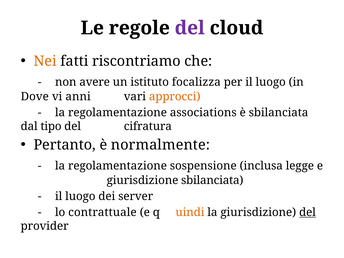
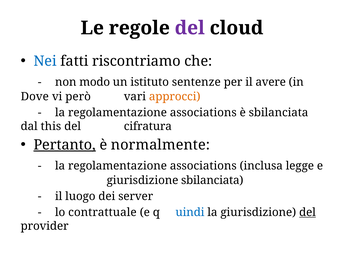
Nei colour: orange -> blue
avere: avere -> modo
focalizza: focalizza -> sentenze
per il luogo: luogo -> avere
anni: anni -> però
tipo: tipo -> this
Pertanto underline: none -> present
sospensione at (203, 166): sospensione -> associations
uindi colour: orange -> blue
